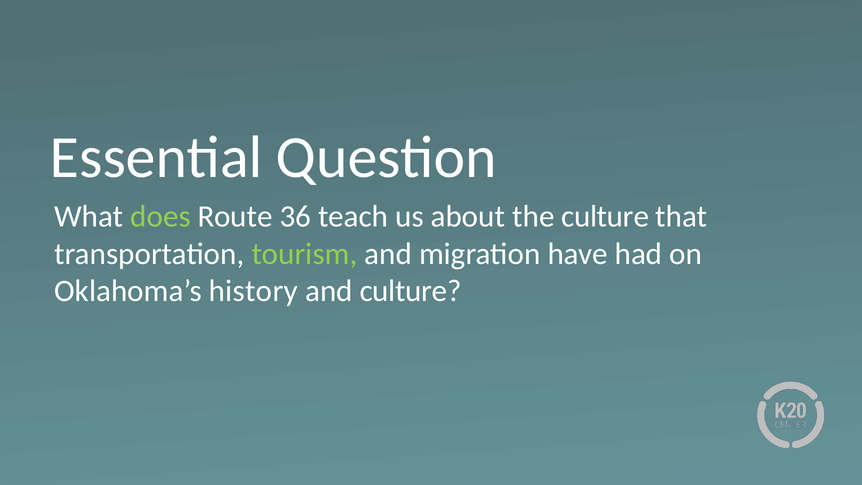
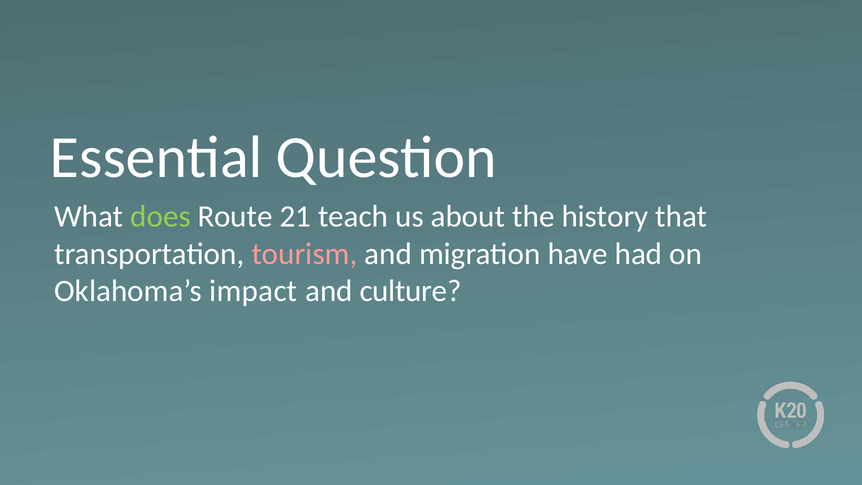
36: 36 -> 21
the culture: culture -> history
tourism colour: light green -> pink
history: history -> impact
